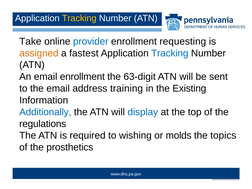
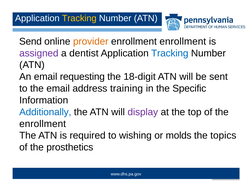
Take: Take -> Send
provider colour: blue -> orange
enrollment requesting: requesting -> enrollment
assigned colour: orange -> purple
fastest: fastest -> dentist
email enrollment: enrollment -> requesting
63-digit: 63-digit -> 18-digit
Existing: Existing -> Specific
display colour: blue -> purple
regulations at (43, 124): regulations -> enrollment
